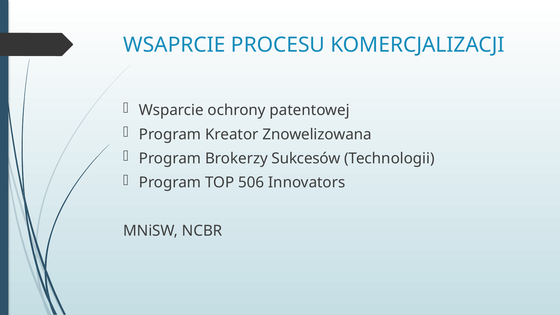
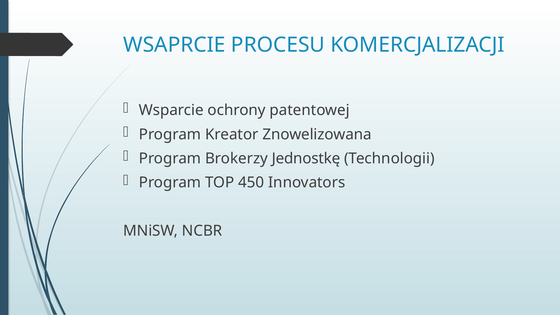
Sukcesów: Sukcesów -> Jednostkę
506: 506 -> 450
